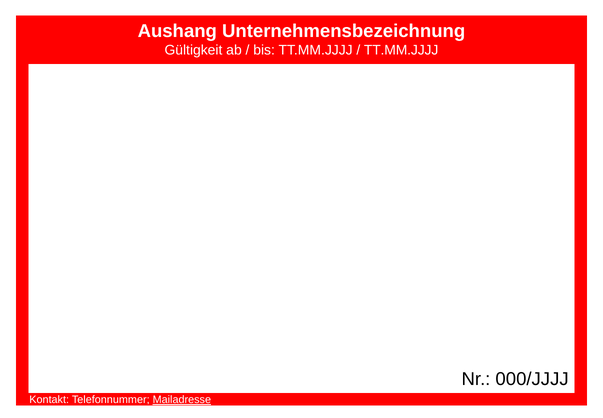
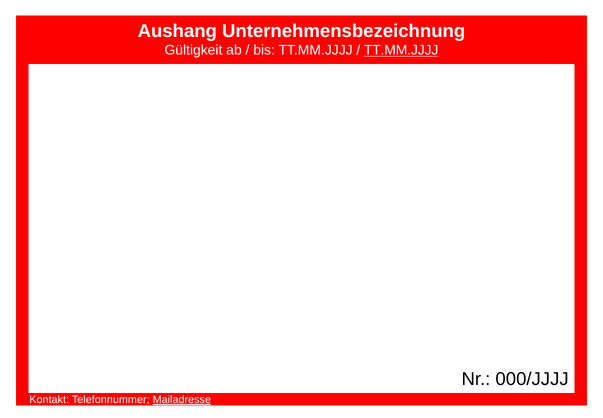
TT.MM.JJJJ at (401, 50) underline: none -> present
